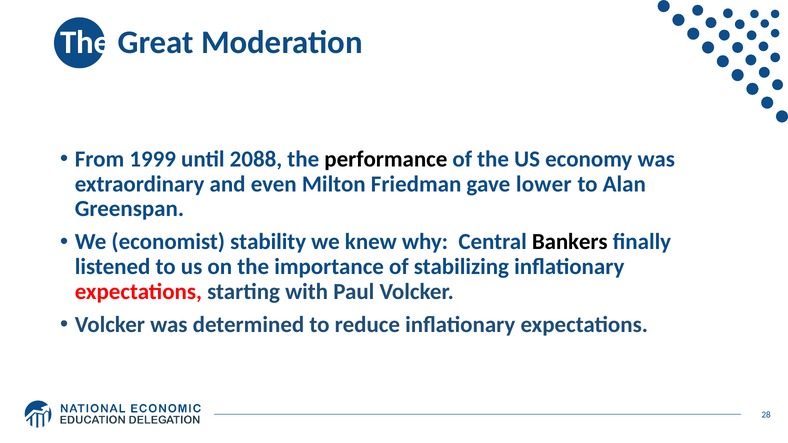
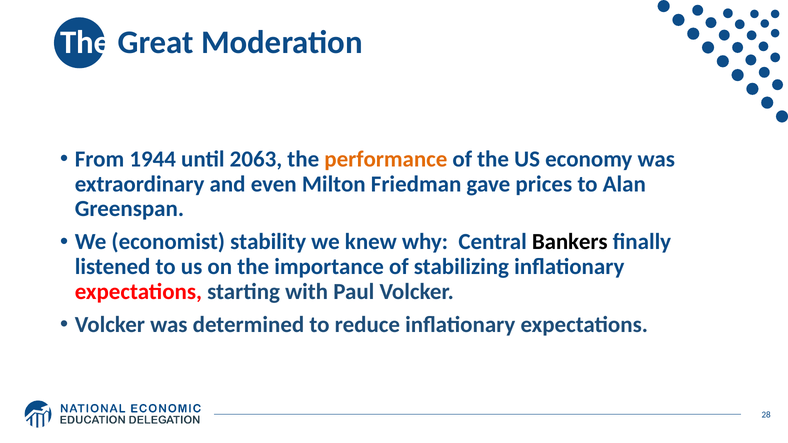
1999: 1999 -> 1944
2088: 2088 -> 2063
performance colour: black -> orange
lower: lower -> prices
